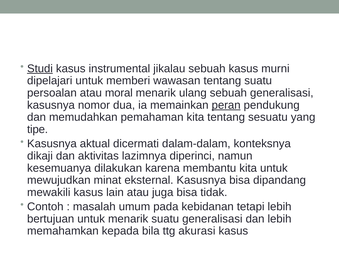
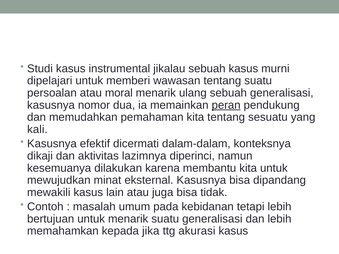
Studi underline: present -> none
tipe: tipe -> kali
aktual: aktual -> efektif
bila: bila -> jika
